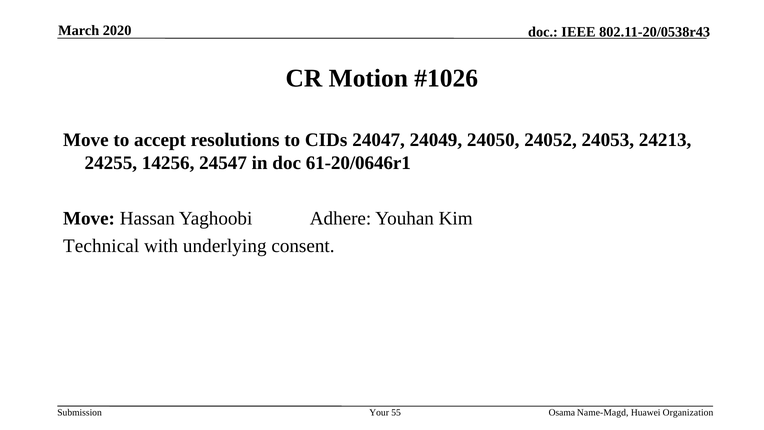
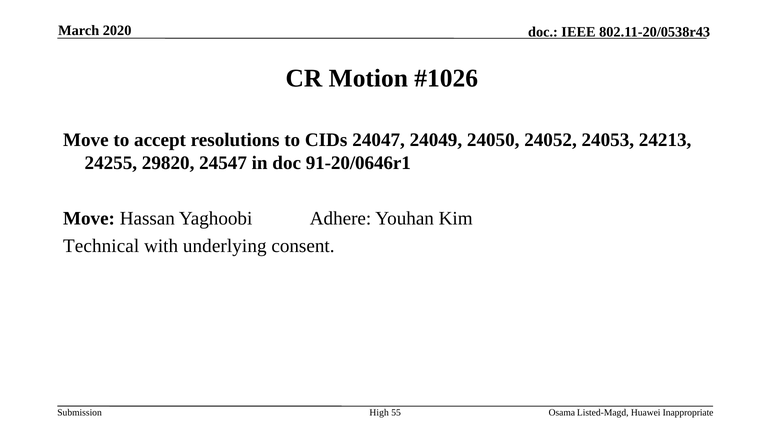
14256: 14256 -> 29820
61-20/0646r1: 61-20/0646r1 -> 91-20/0646r1
Your: Your -> High
Name-Magd: Name-Magd -> Listed-Magd
Organization: Organization -> Inappropriate
